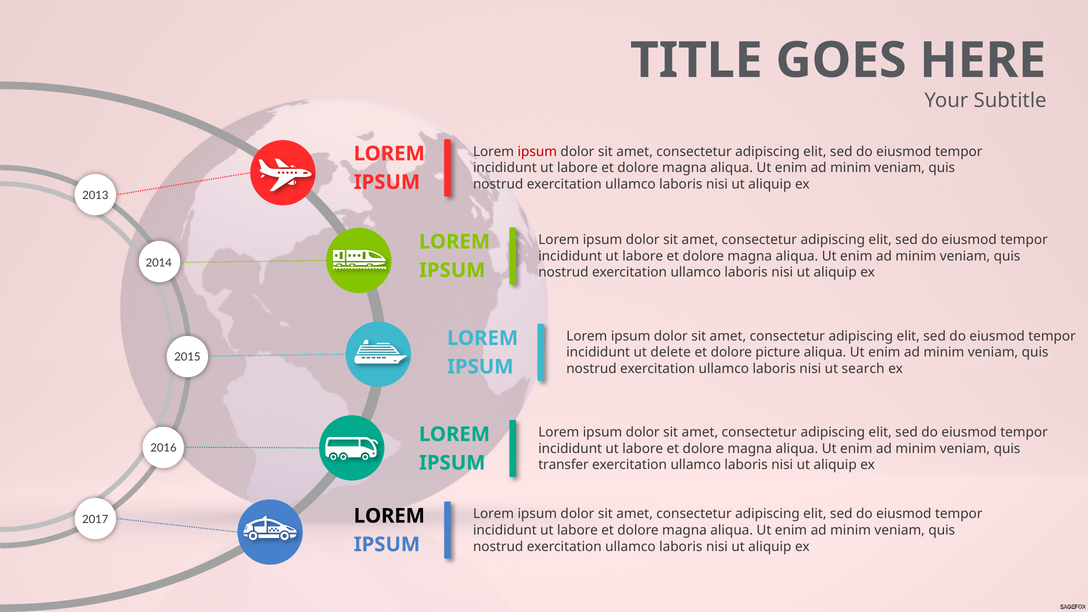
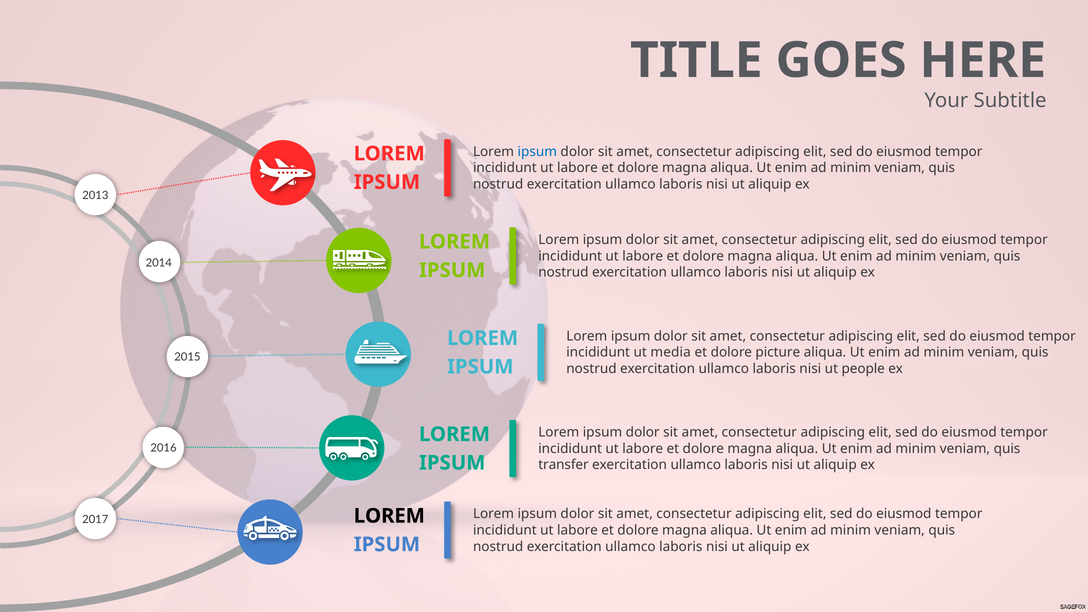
ipsum at (537, 152) colour: red -> blue
delete: delete -> media
search: search -> people
